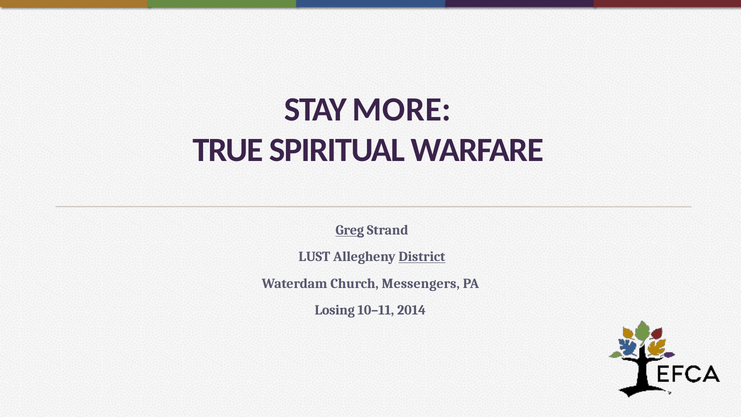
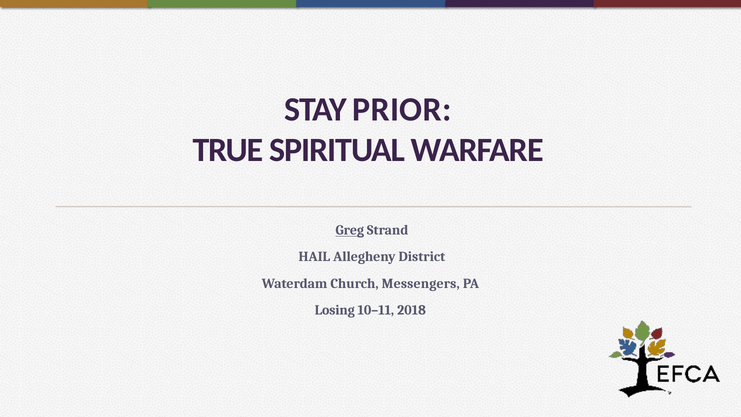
MORE: MORE -> PRIOR
LUST: LUST -> HAIL
District underline: present -> none
2014: 2014 -> 2018
